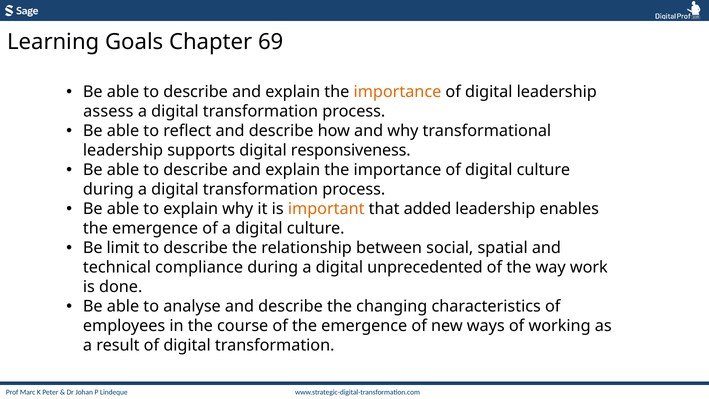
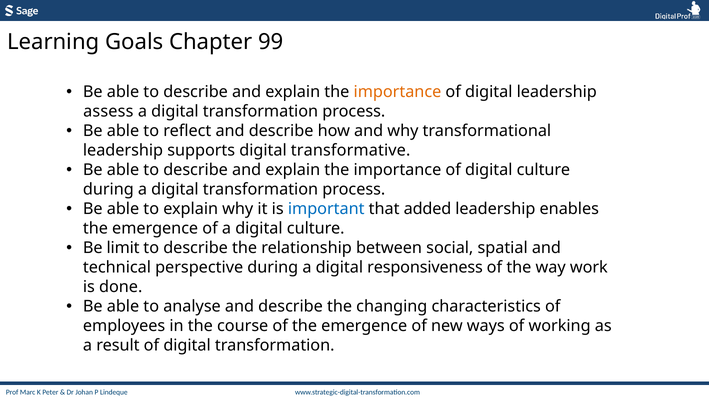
69: 69 -> 99
responsiveness: responsiveness -> transformative
important colour: orange -> blue
compliance: compliance -> perspective
unprecedented: unprecedented -> responsiveness
